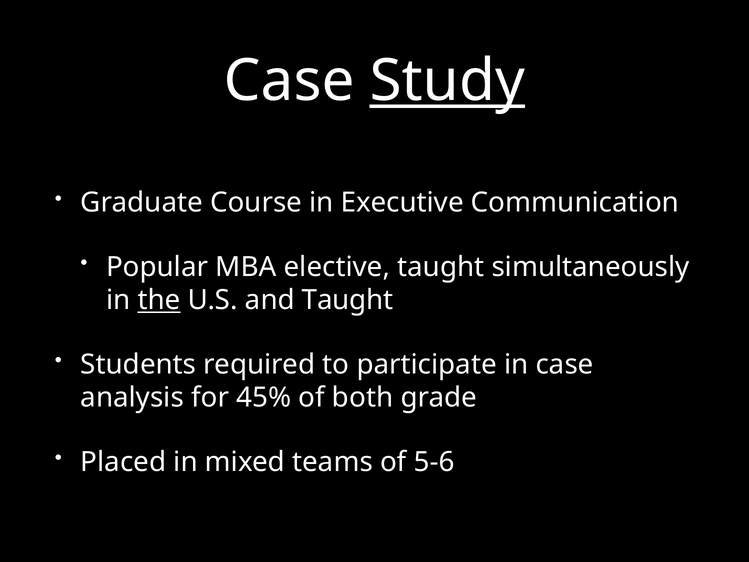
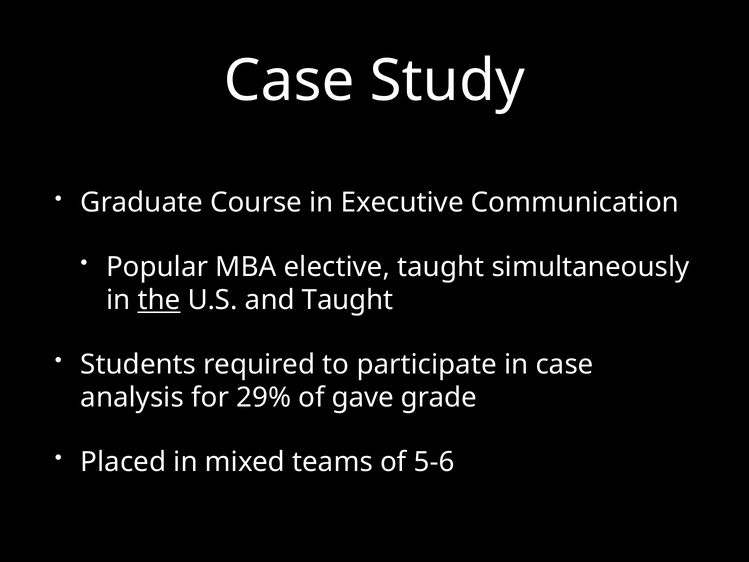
Study underline: present -> none
45%: 45% -> 29%
both: both -> gave
